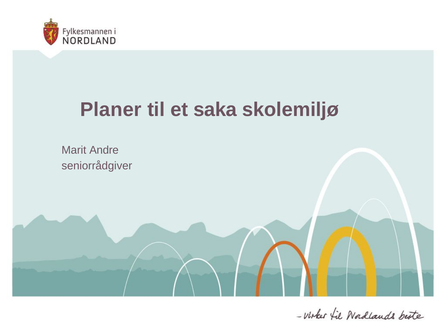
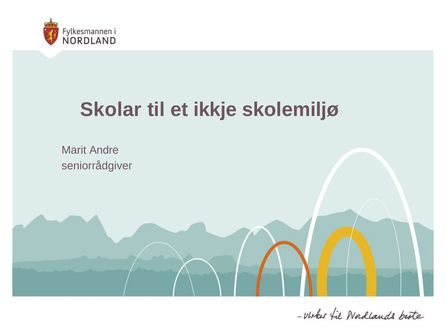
Planer: Planer -> Skolar
saka: saka -> ikkje
